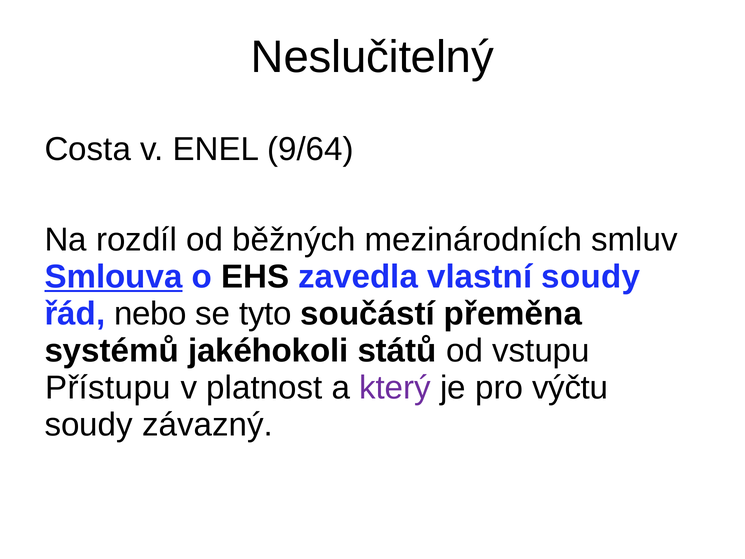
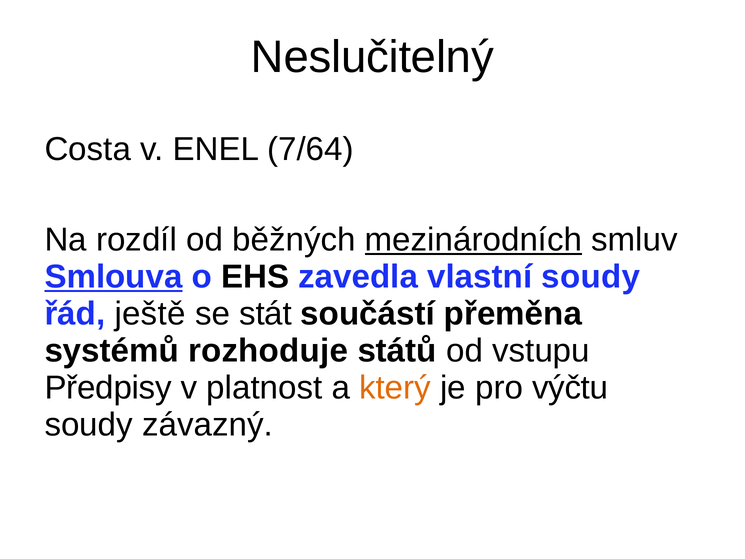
9/64: 9/64 -> 7/64
mezinárodních underline: none -> present
nebo: nebo -> ještě
tyto: tyto -> stát
jakéhokoli: jakéhokoli -> rozhoduje
Přístupu: Přístupu -> Předpisy
který colour: purple -> orange
